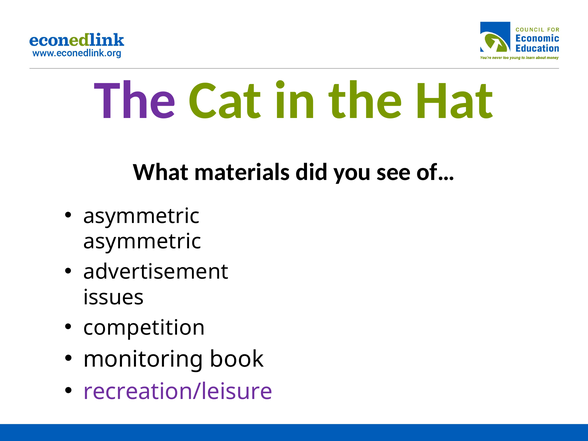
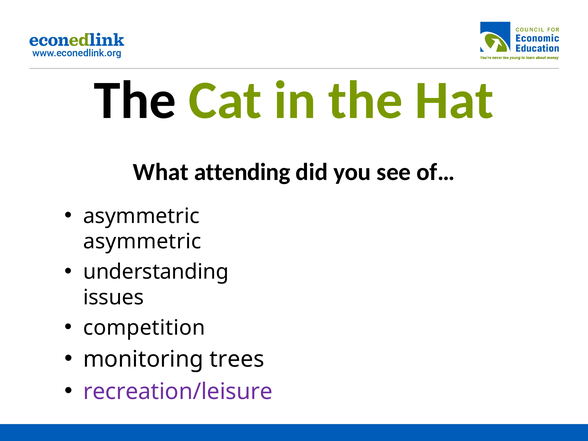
The at (135, 100) colour: purple -> black
materials: materials -> attending
advertisement: advertisement -> understanding
book: book -> trees
